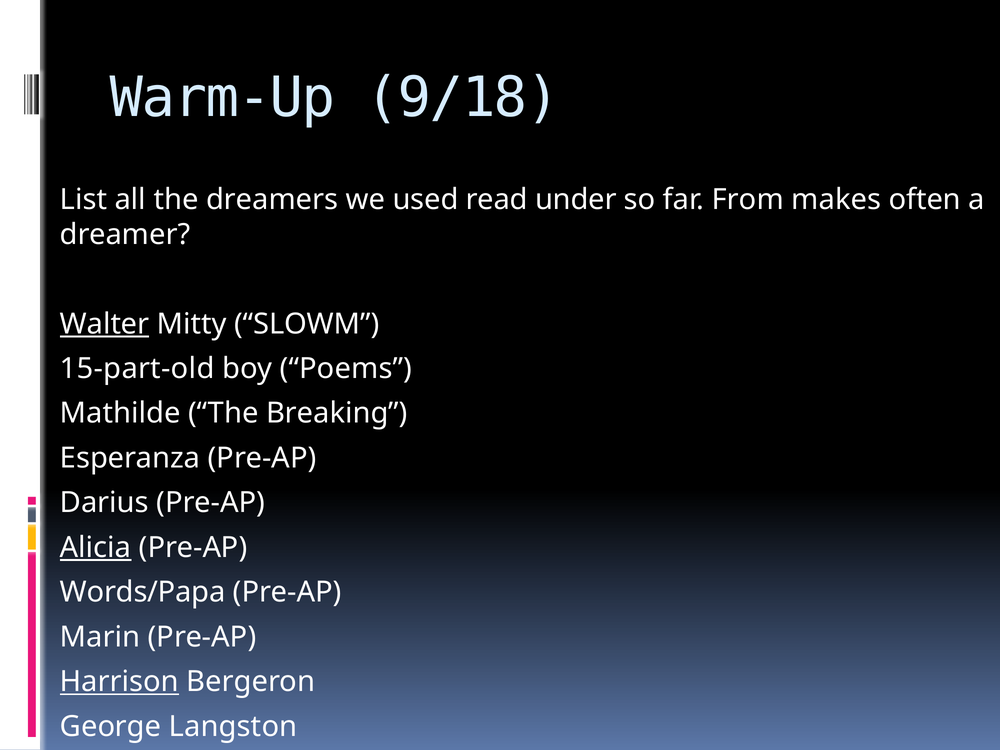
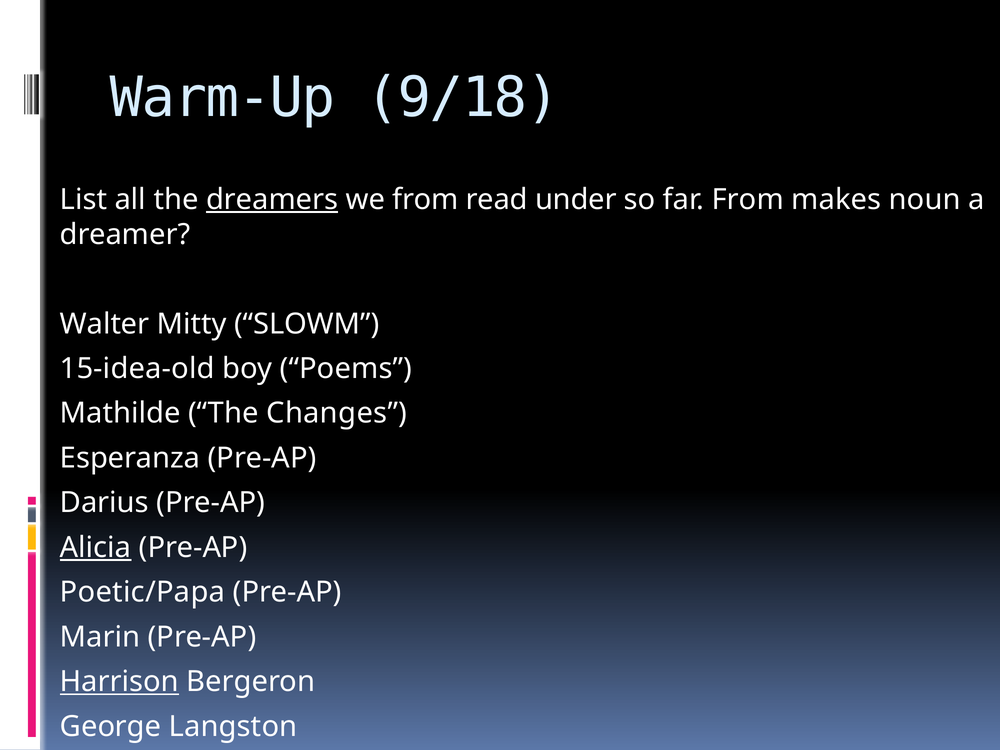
dreamers underline: none -> present
we used: used -> from
often: often -> noun
Walter underline: present -> none
15-part-old: 15-part-old -> 15-idea-old
Breaking: Breaking -> Changes
Words/Papa: Words/Papa -> Poetic/Papa
